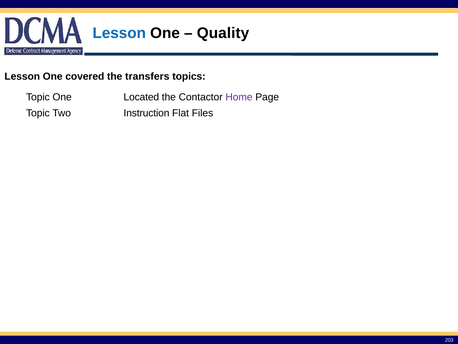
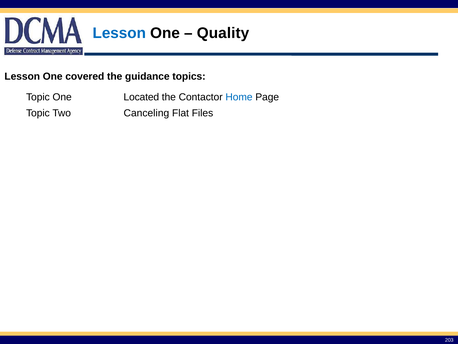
transfers: transfers -> guidance
Home colour: purple -> blue
Instruction: Instruction -> Canceling
